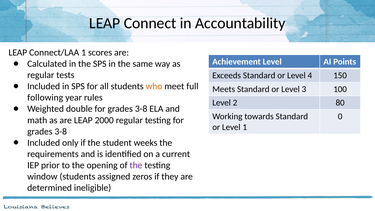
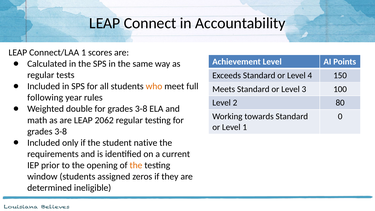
2000: 2000 -> 2062
weeks: weeks -> native
the at (136, 165) colour: purple -> orange
